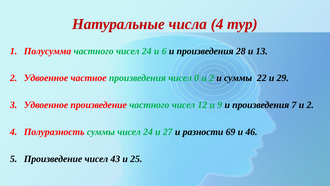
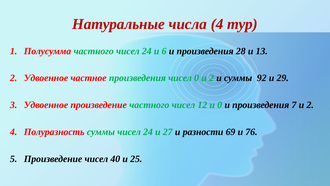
22: 22 -> 92
и 9: 9 -> 0
46: 46 -> 76
43: 43 -> 40
